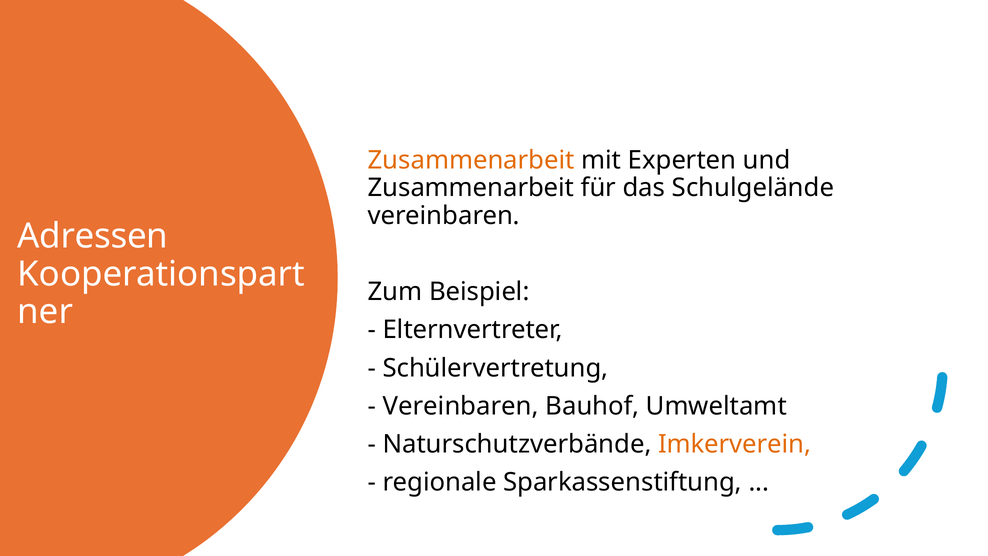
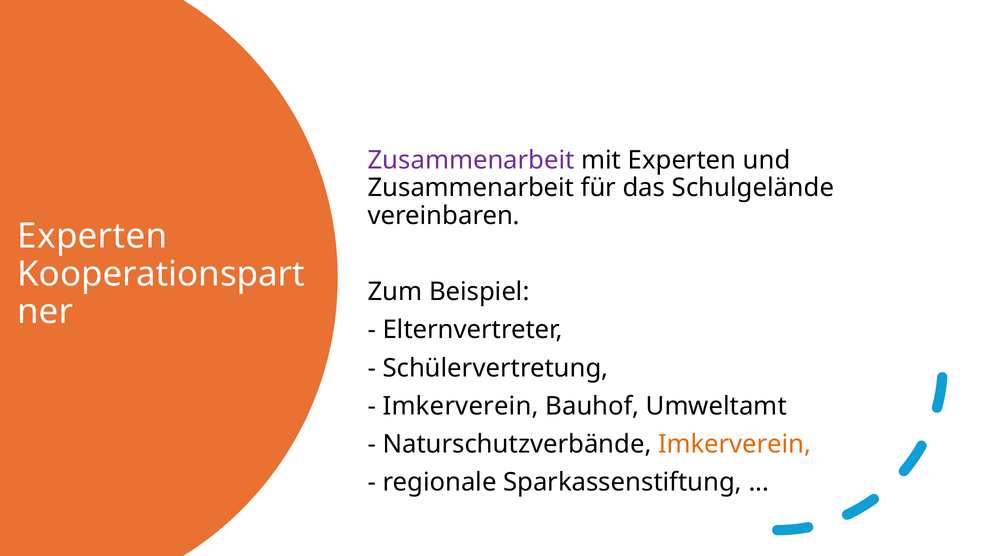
Zusammenarbeit at (471, 160) colour: orange -> purple
Adressen at (93, 236): Adressen -> Experten
Vereinbaren at (461, 406): Vereinbaren -> Imkerverein
